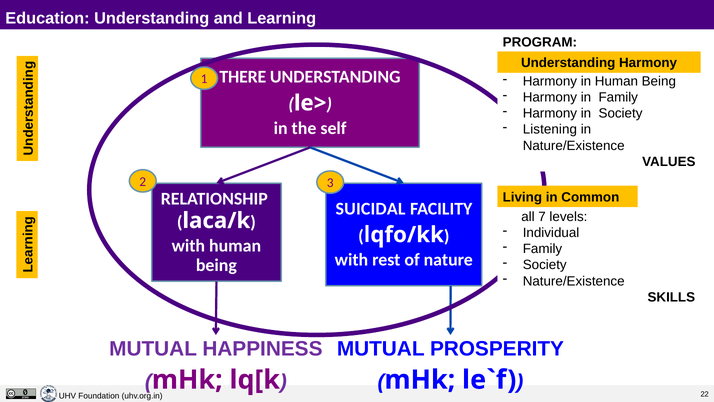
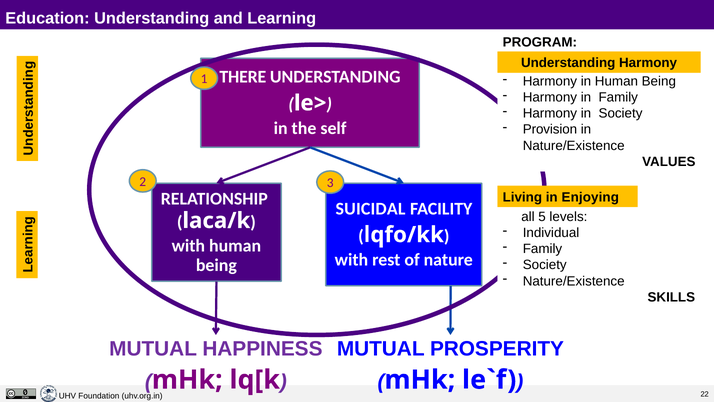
Listening: Listening -> Provision
Common: Common -> Enjoying
7: 7 -> 5
